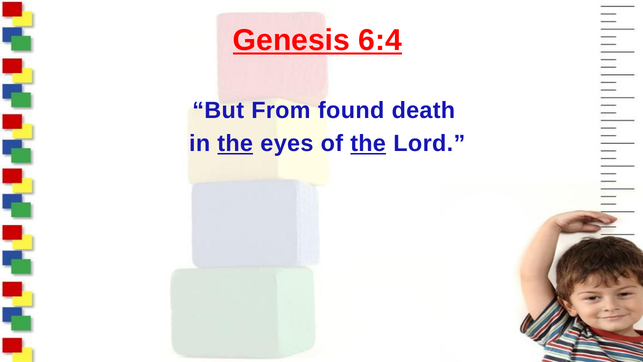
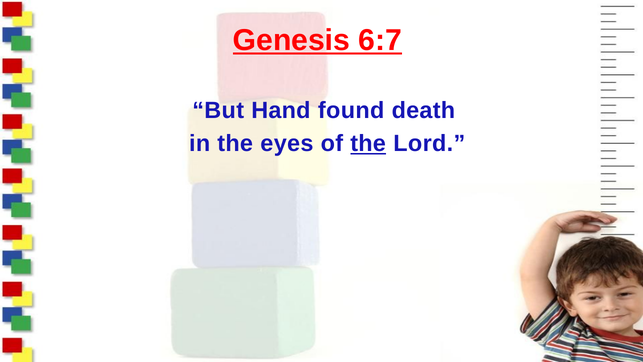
6:4: 6:4 -> 6:7
From: From -> Hand
the at (235, 143) underline: present -> none
